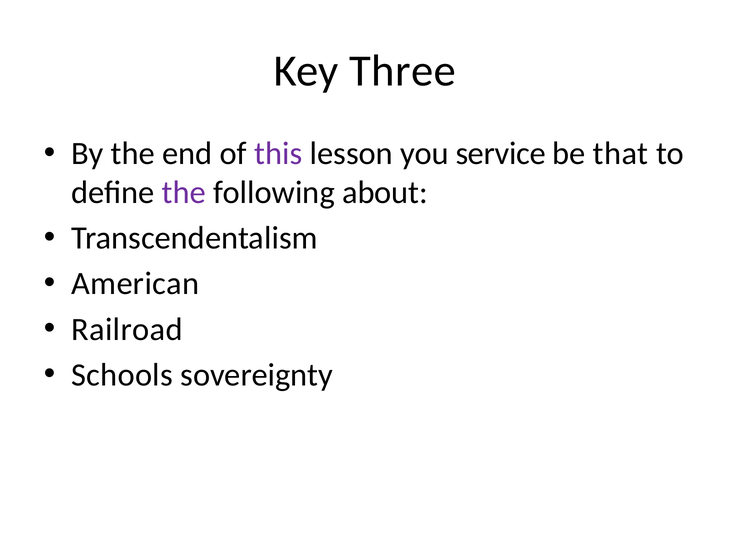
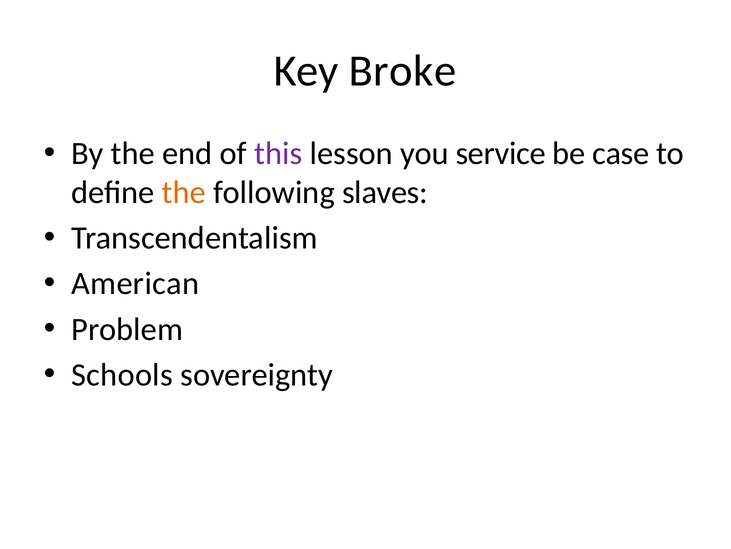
Three: Three -> Broke
that: that -> case
the at (184, 192) colour: purple -> orange
about: about -> slaves
Railroad: Railroad -> Problem
